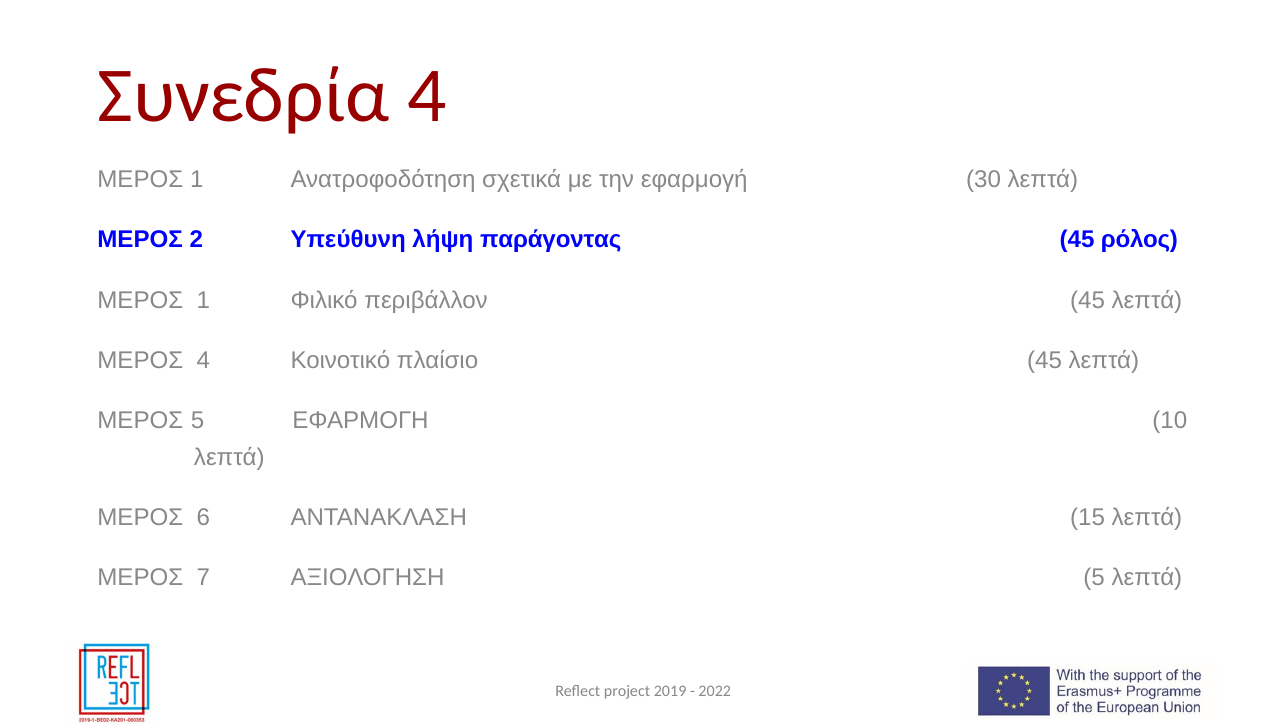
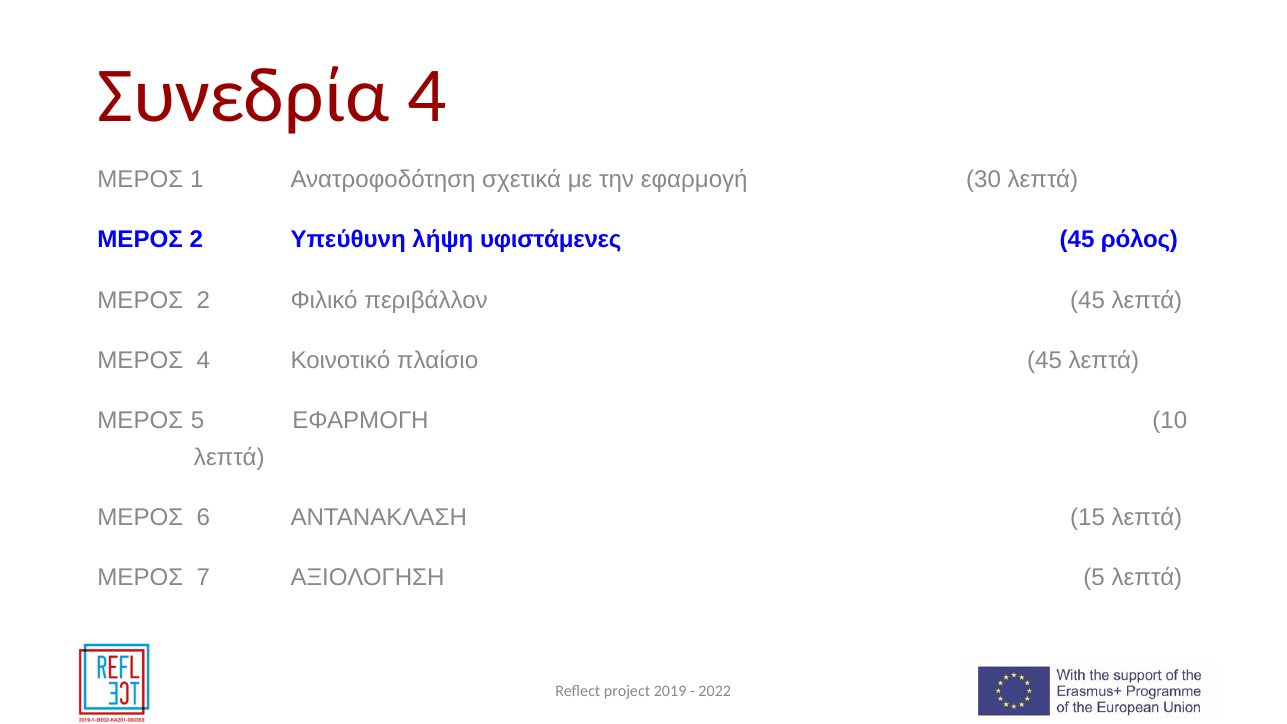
παράγοντας: παράγοντας -> υφιστάμενες
1 at (203, 300): 1 -> 2
